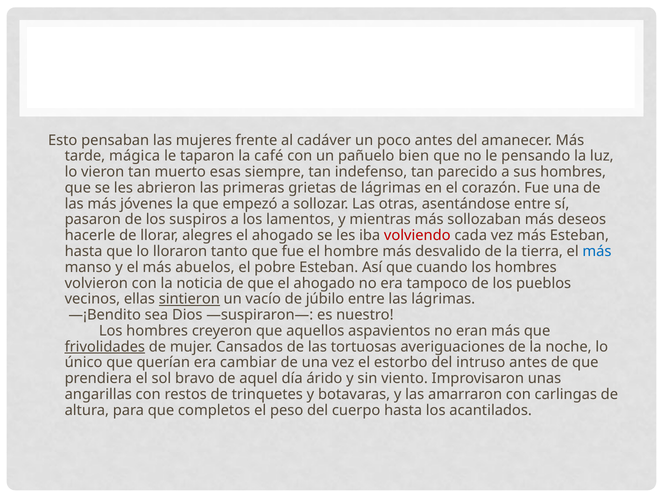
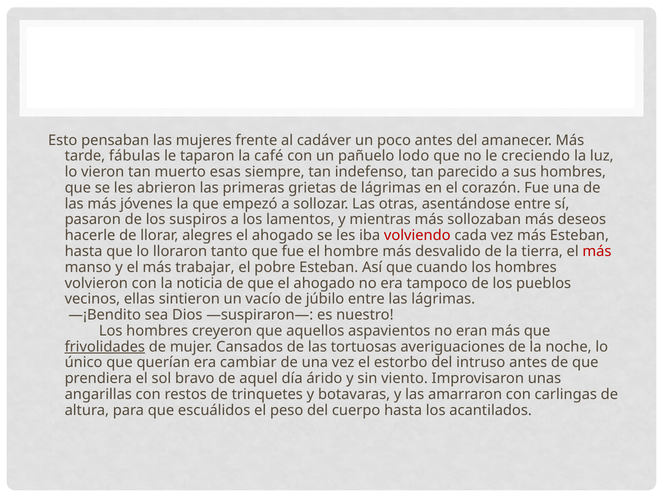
mágica: mágica -> fábulas
bien: bien -> lodo
pensando: pensando -> creciendo
más at (597, 252) colour: blue -> red
abuelos: abuelos -> trabajar
sintieron underline: present -> none
completos: completos -> escuálidos
